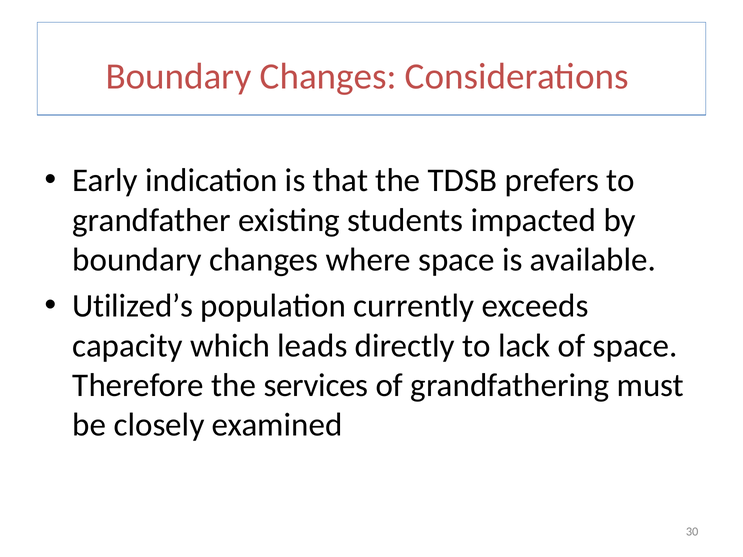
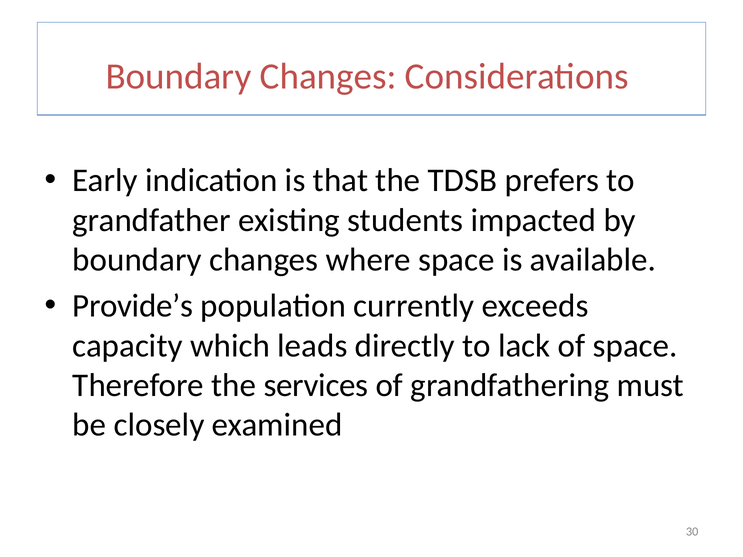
Utilized’s: Utilized’s -> Provide’s
